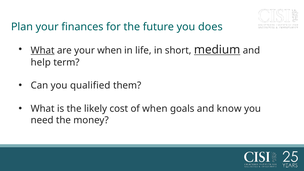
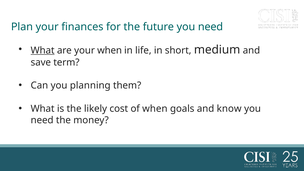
future you does: does -> need
medium underline: present -> none
help: help -> save
qualified: qualified -> planning
